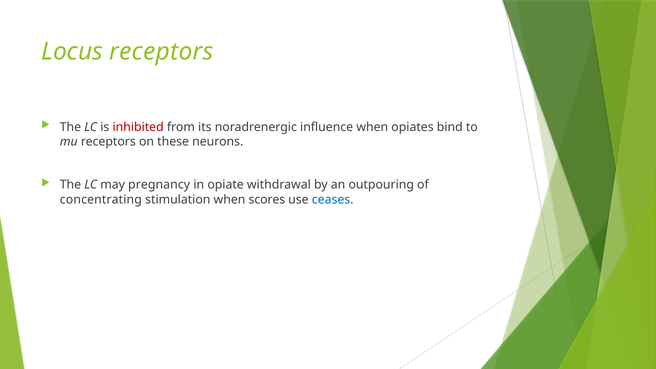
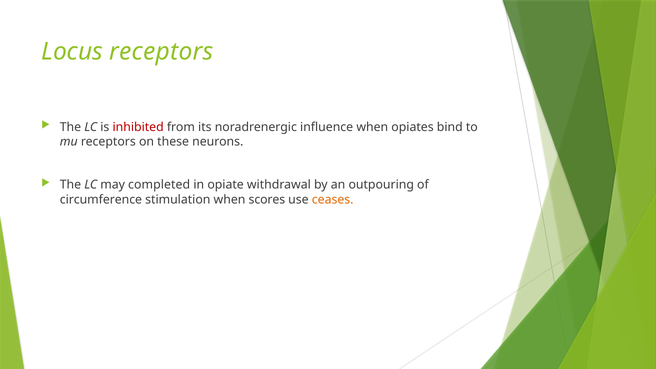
pregnancy: pregnancy -> completed
concentrating: concentrating -> circumference
ceases colour: blue -> orange
